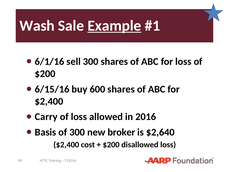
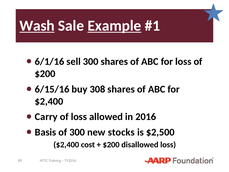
Wash underline: none -> present
600: 600 -> 308
broker: broker -> stocks
$2,640: $2,640 -> $2,500
